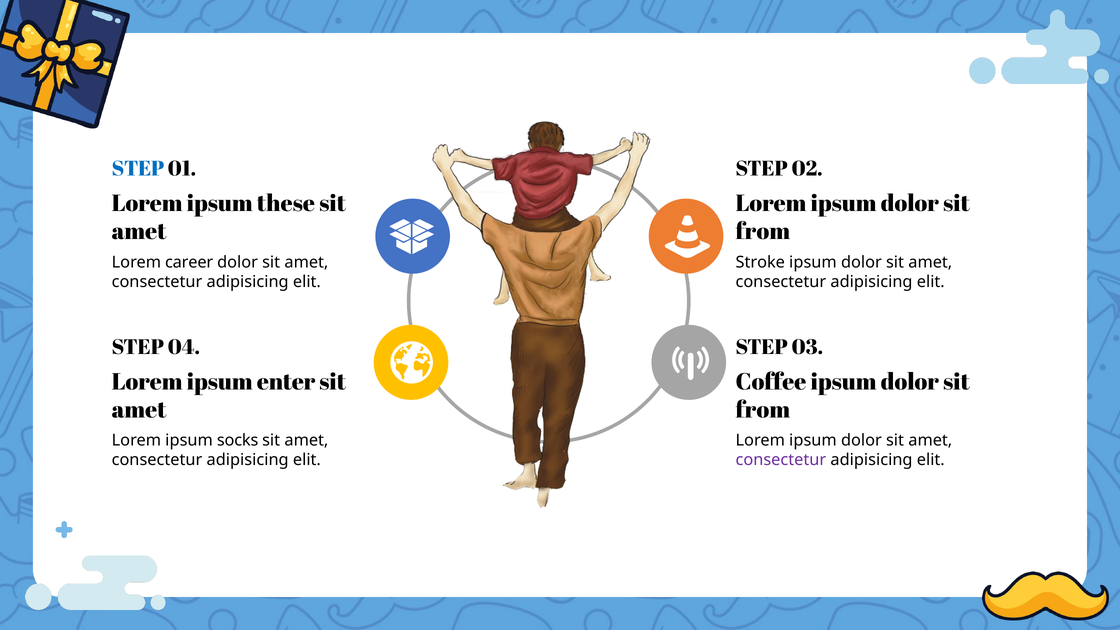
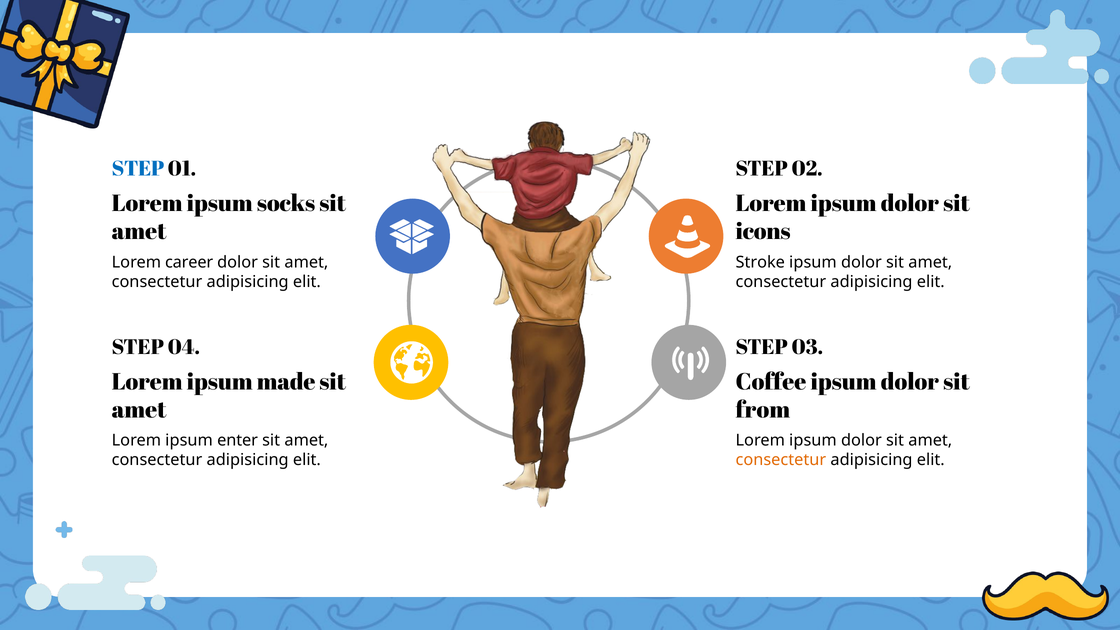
these: these -> socks
from at (763, 232): from -> icons
enter: enter -> made
socks: socks -> enter
consectetur at (781, 460) colour: purple -> orange
